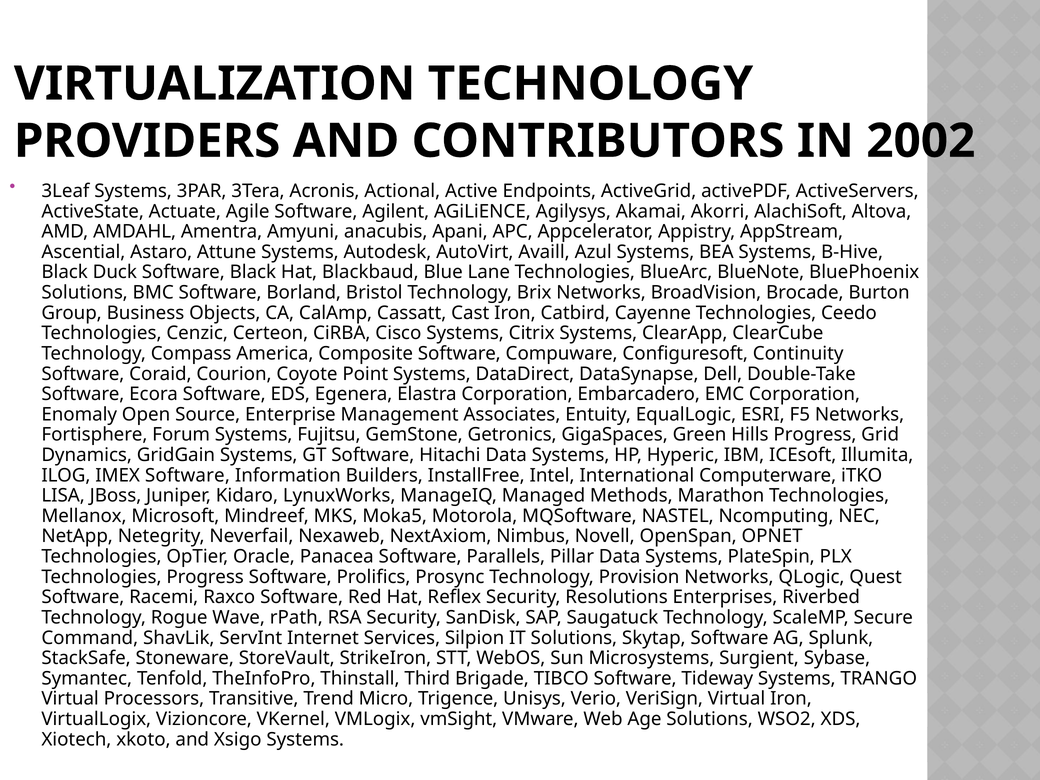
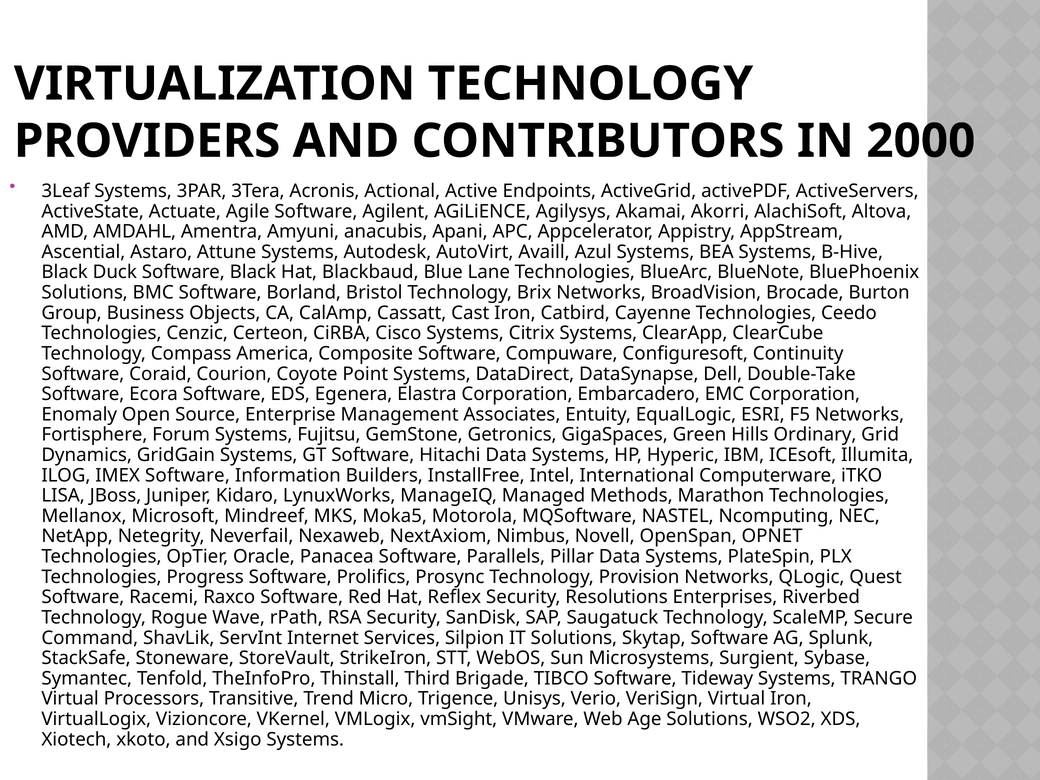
2002: 2002 -> 2000
Hills Progress: Progress -> Ordinary
